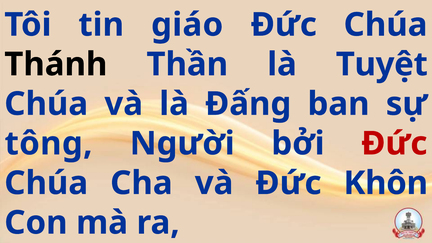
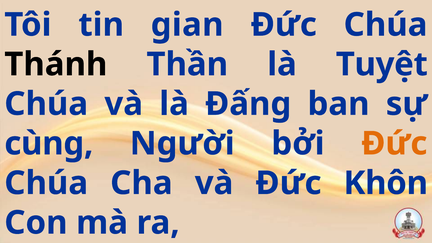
giáo: giáo -> gian
tông: tông -> cùng
Đức at (394, 144) colour: red -> orange
